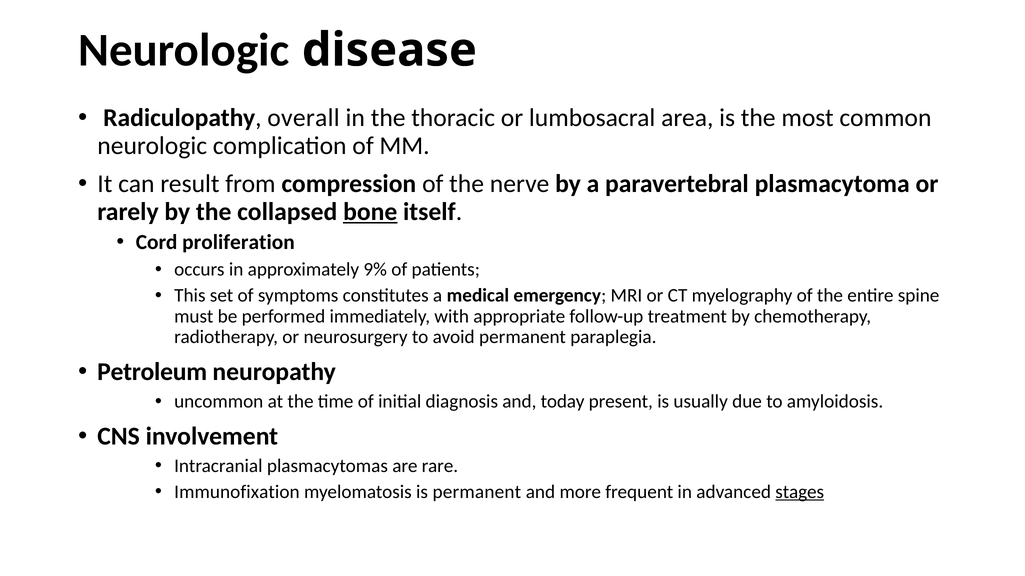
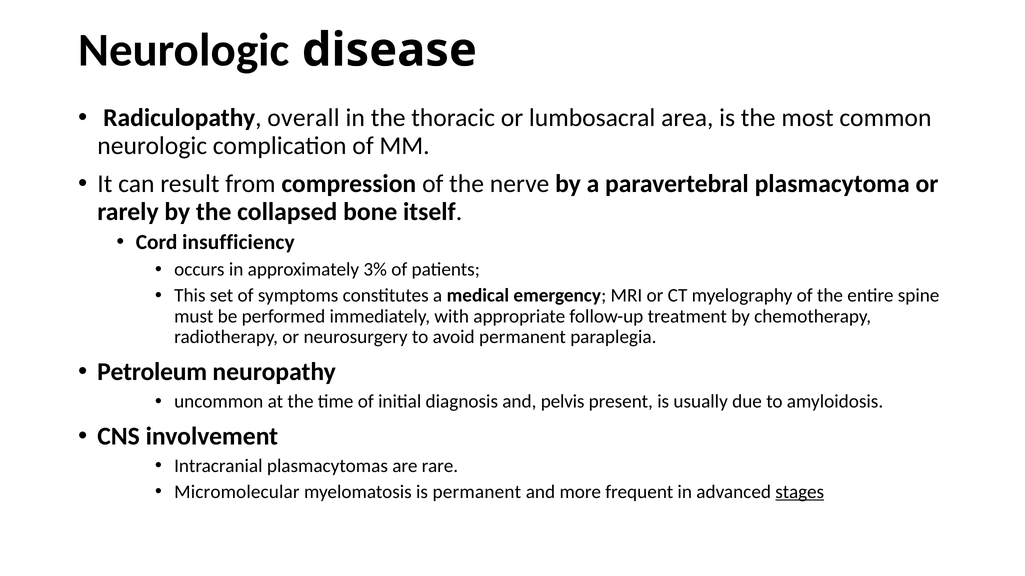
bone underline: present -> none
proliferation: proliferation -> insufficiency
9%: 9% -> 3%
today: today -> pelvis
Immunofixation: Immunofixation -> Micromolecular
